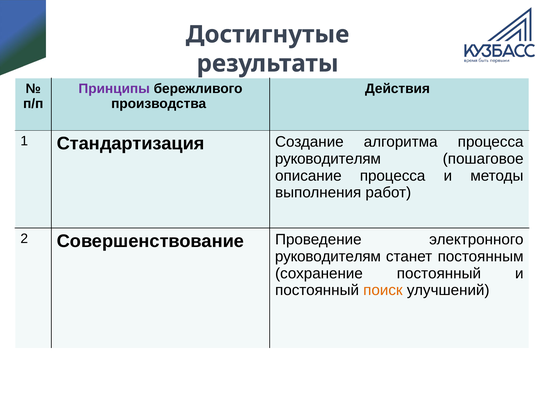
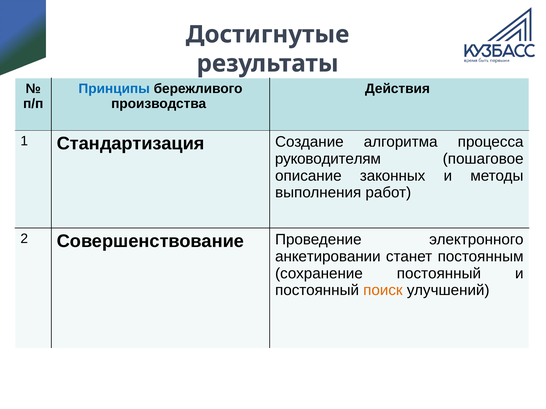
Принципы colour: purple -> blue
описание процесса: процесса -> законных
руководителям at (328, 257): руководителям -> анкетировании
